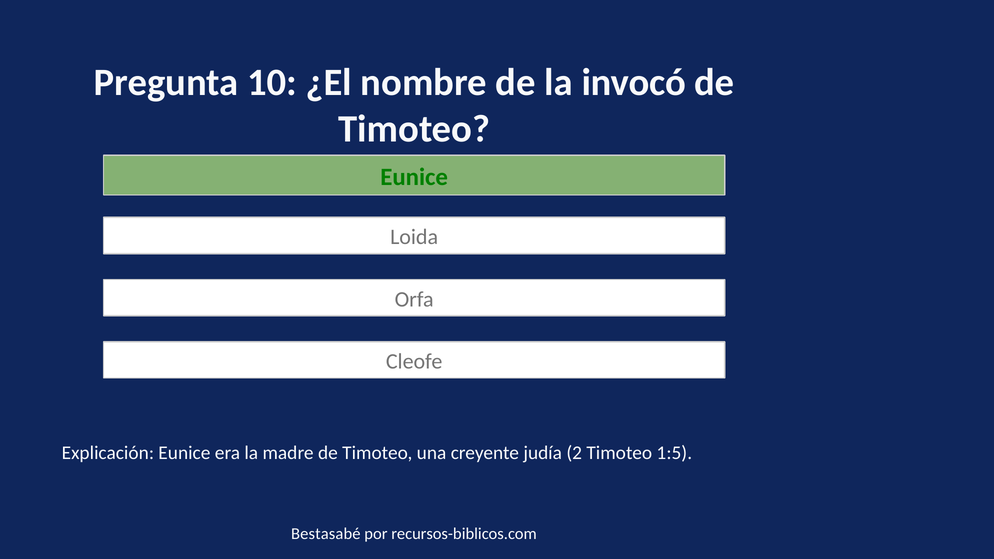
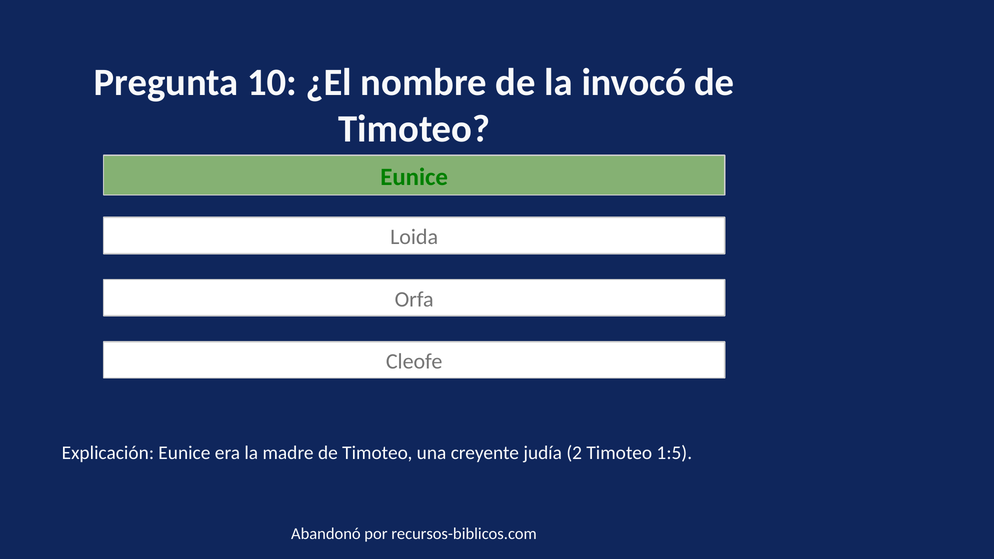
Bestasabé: Bestasabé -> Abandonó
